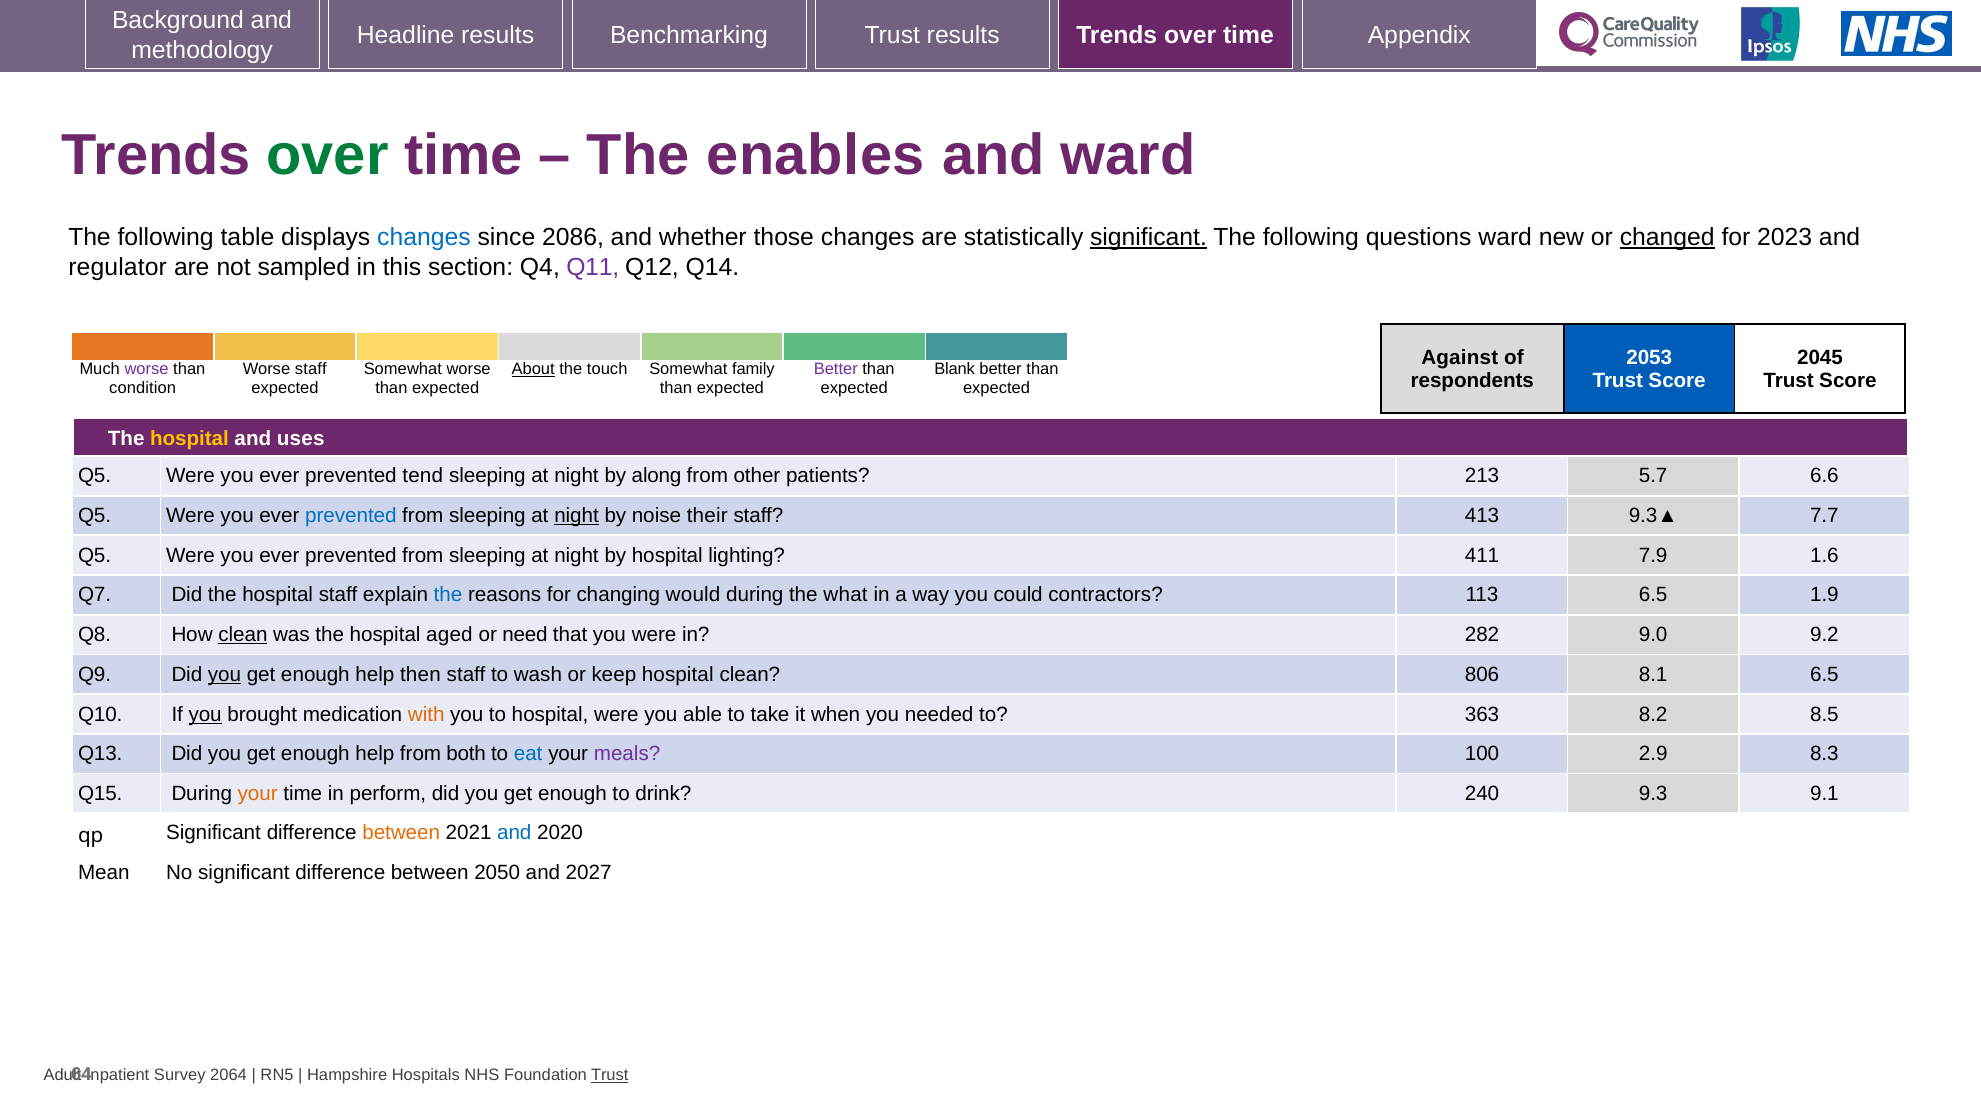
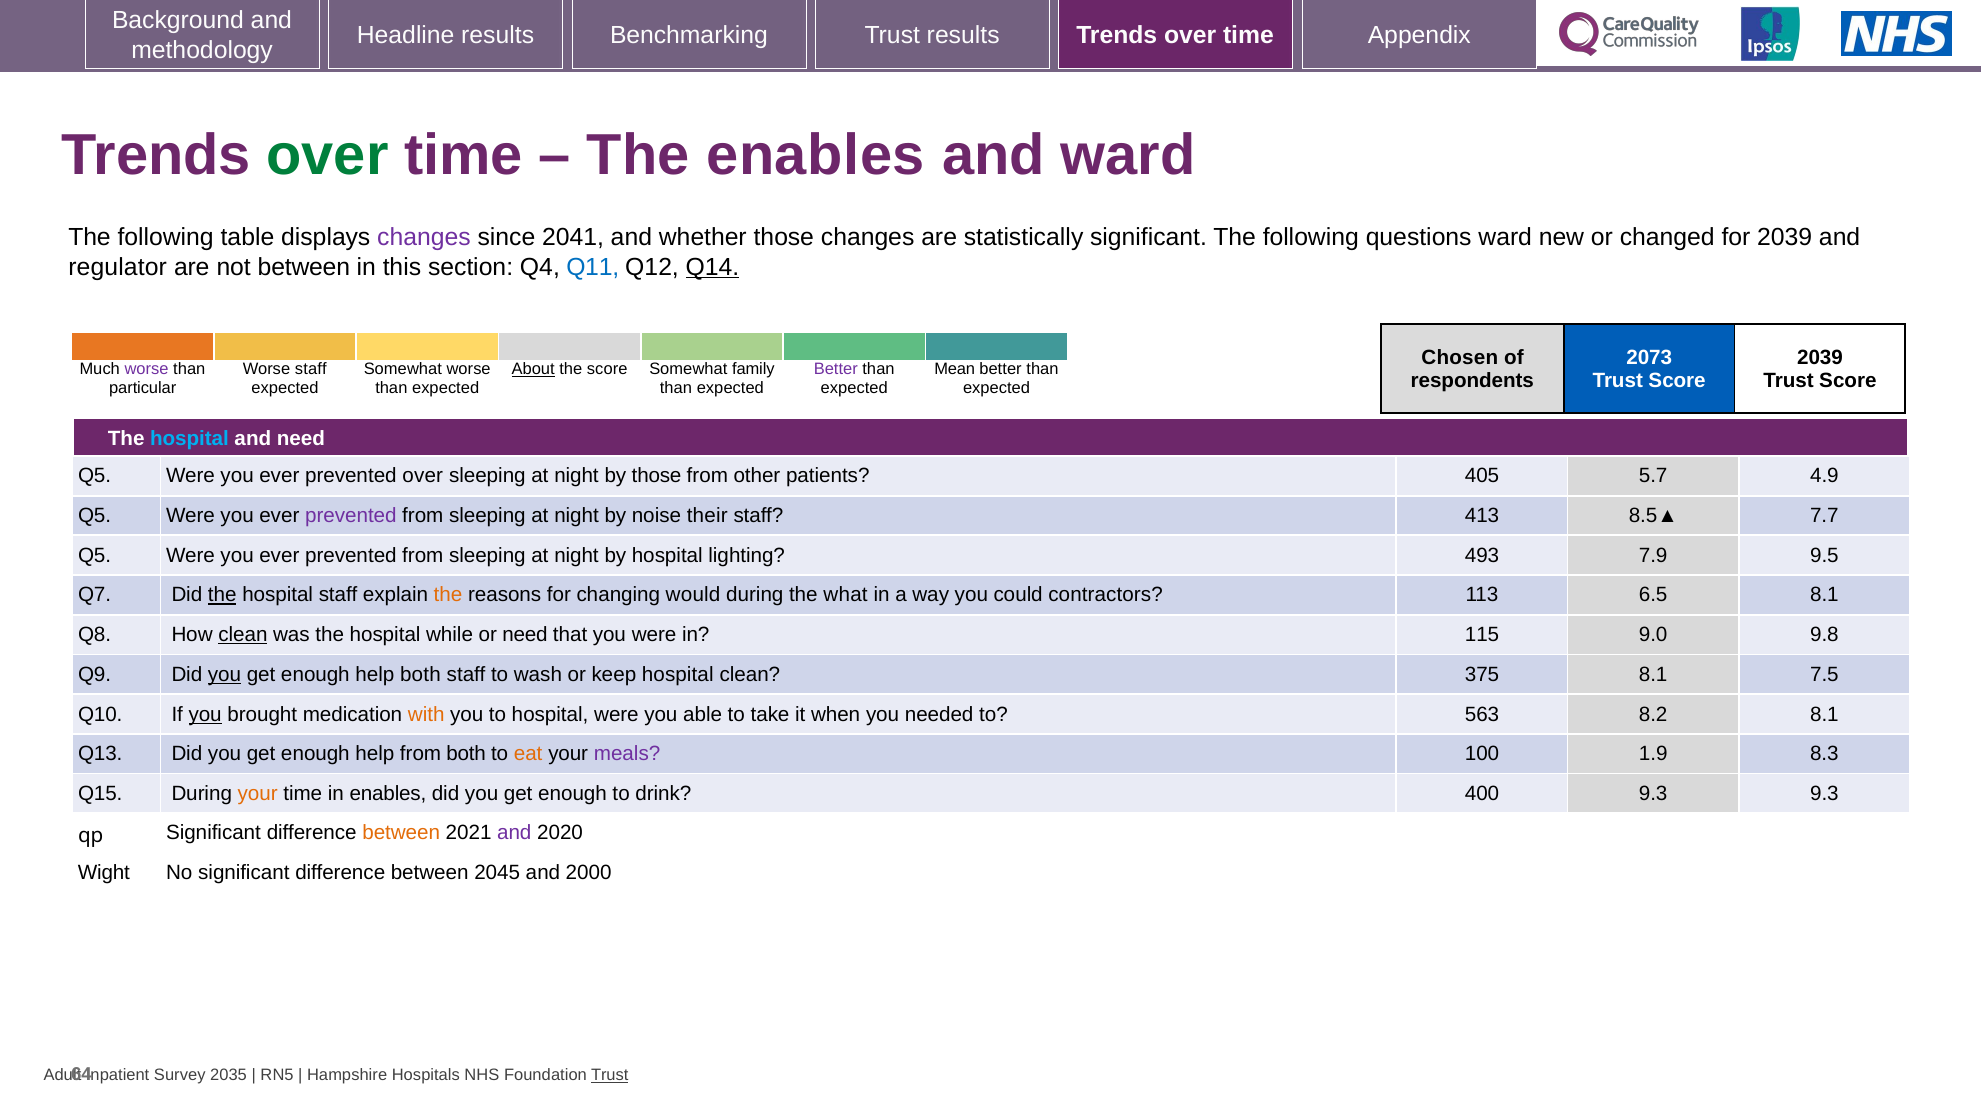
changes at (424, 237) colour: blue -> purple
2086: 2086 -> 2041
significant at (1148, 237) underline: present -> none
changed underline: present -> none
for 2023: 2023 -> 2039
not sampled: sampled -> between
Q11 colour: purple -> blue
Q14 underline: none -> present
Against: Against -> Chosen
2053: 2053 -> 2073
2045 at (1820, 357): 2045 -> 2039
the touch: touch -> score
Blank: Blank -> Mean
condition: condition -> particular
hospital at (189, 438) colour: yellow -> light blue
and uses: uses -> need
prevented tend: tend -> over
by along: along -> those
213: 213 -> 405
6.6: 6.6 -> 4.9
prevented at (351, 516) colour: blue -> purple
night at (577, 516) underline: present -> none
9.3▲: 9.3▲ -> 8.5▲
411: 411 -> 493
1.6: 1.6 -> 9.5
the at (222, 595) underline: none -> present
the at (448, 595) colour: blue -> orange
6.5 1.9: 1.9 -> 8.1
aged: aged -> while
282: 282 -> 115
9.2: 9.2 -> 9.8
help then: then -> both
806: 806 -> 375
8.1 6.5: 6.5 -> 7.5
363: 363 -> 563
8.2 8.5: 8.5 -> 8.1
eat colour: blue -> orange
2.9: 2.9 -> 1.9
in perform: perform -> enables
240: 240 -> 400
9.3 9.1: 9.1 -> 9.3
and at (514, 833) colour: blue -> purple
Mean: Mean -> Wight
2050: 2050 -> 2045
2027: 2027 -> 2000
2064: 2064 -> 2035
